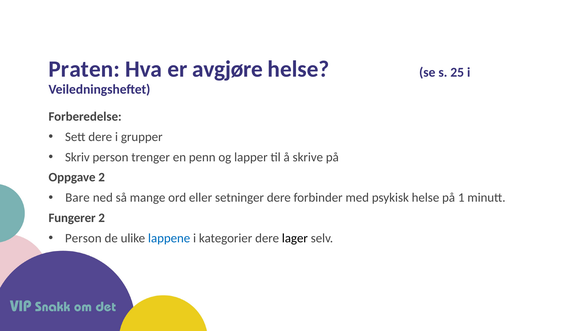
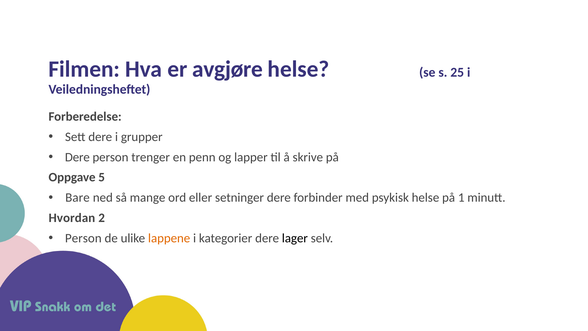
Praten: Praten -> Filmen
Skriv at (77, 157): Skriv -> Dere
Oppgave 2: 2 -> 5
Fungerer: Fungerer -> Hvordan
lappene colour: blue -> orange
